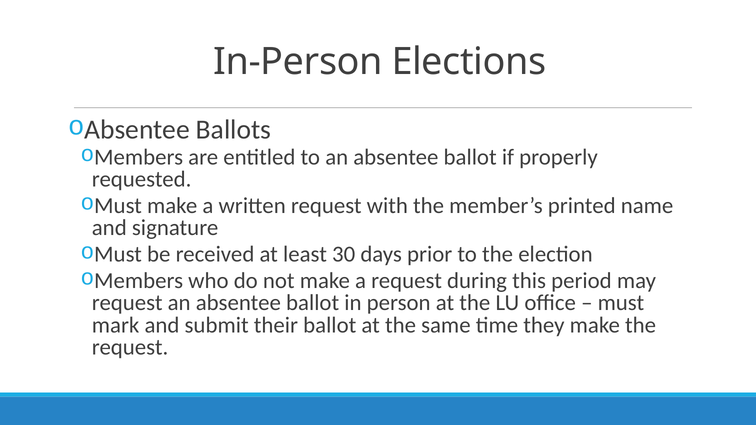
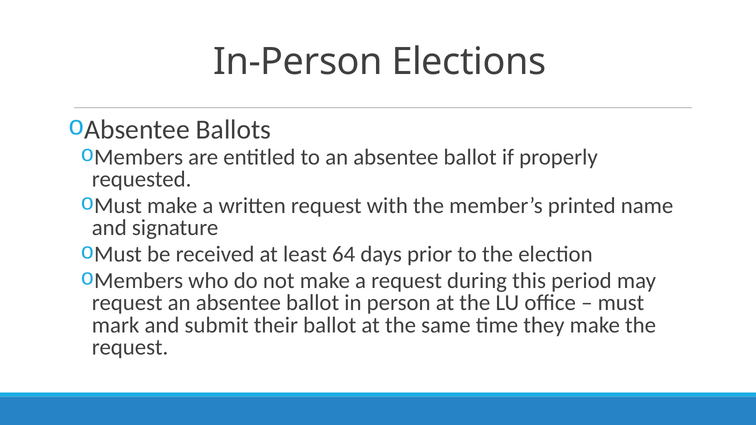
30: 30 -> 64
